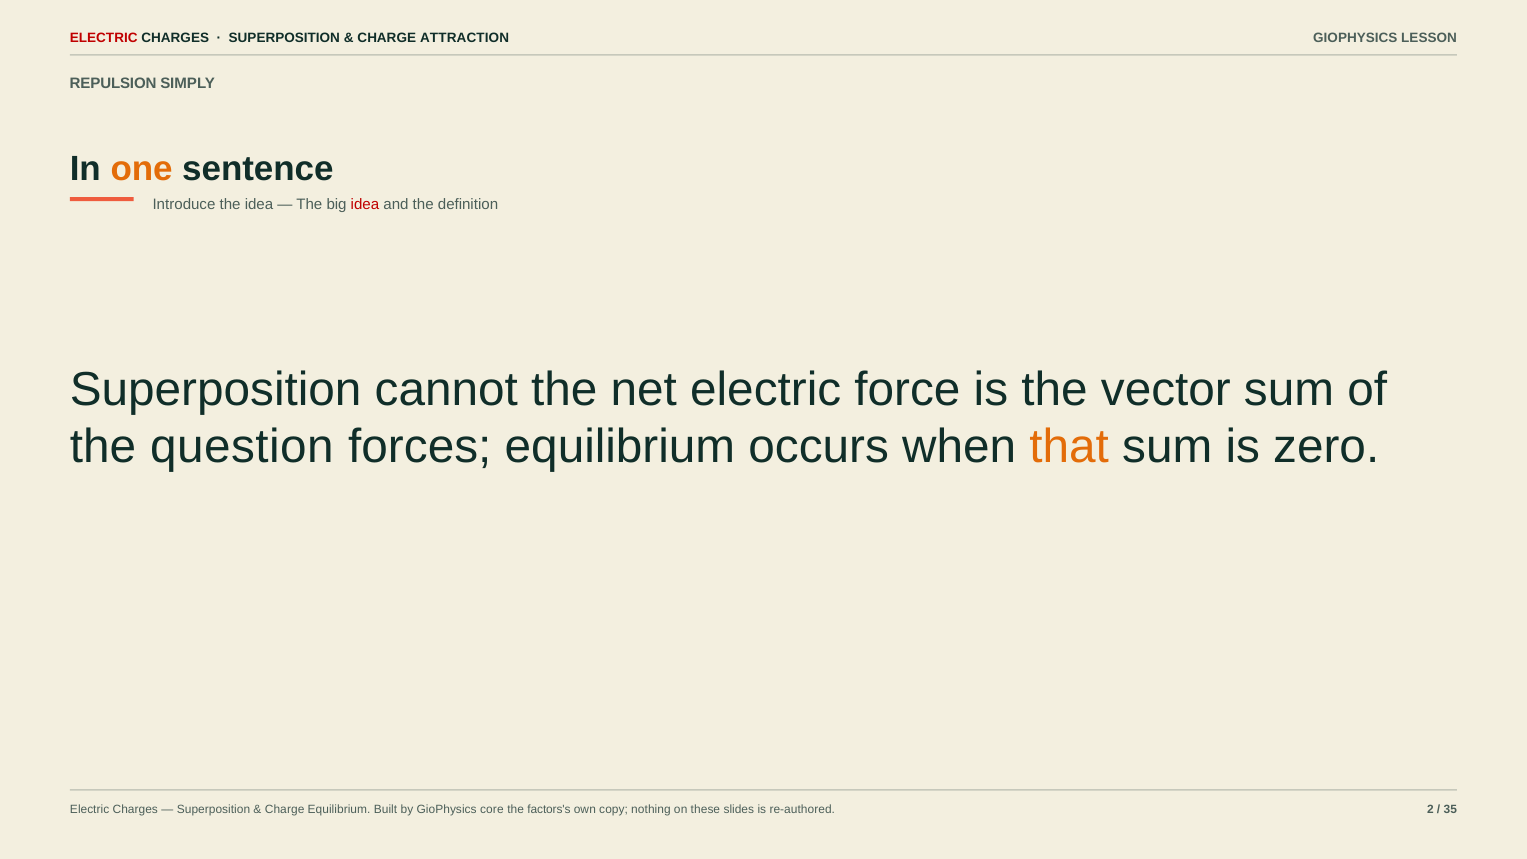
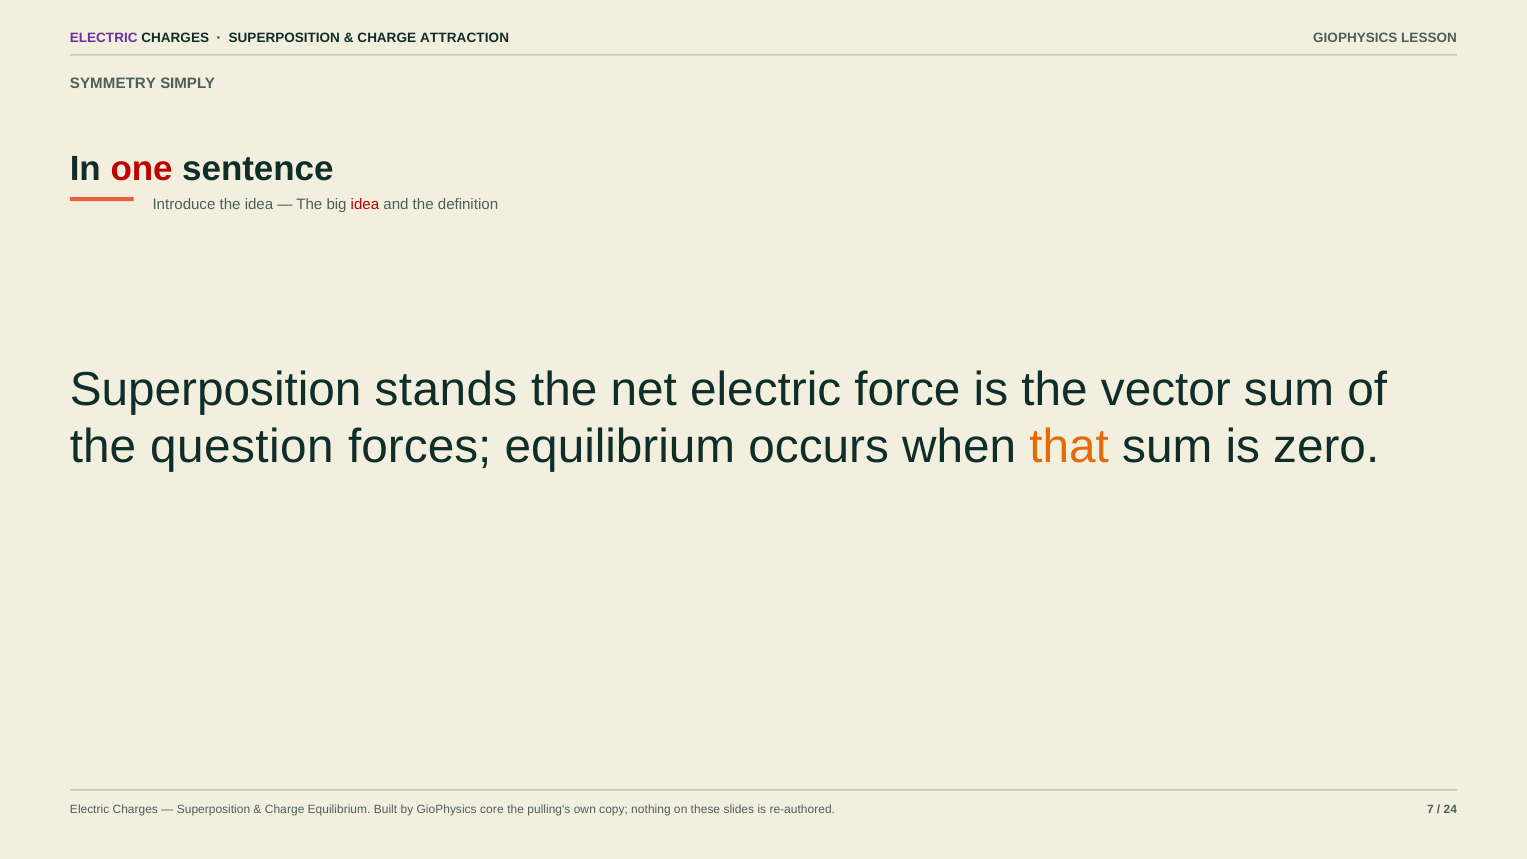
ELECTRIC at (104, 38) colour: red -> purple
REPULSION: REPULSION -> SYMMETRY
one colour: orange -> red
cannot: cannot -> stands
factors's: factors's -> pulling's
2: 2 -> 7
35: 35 -> 24
